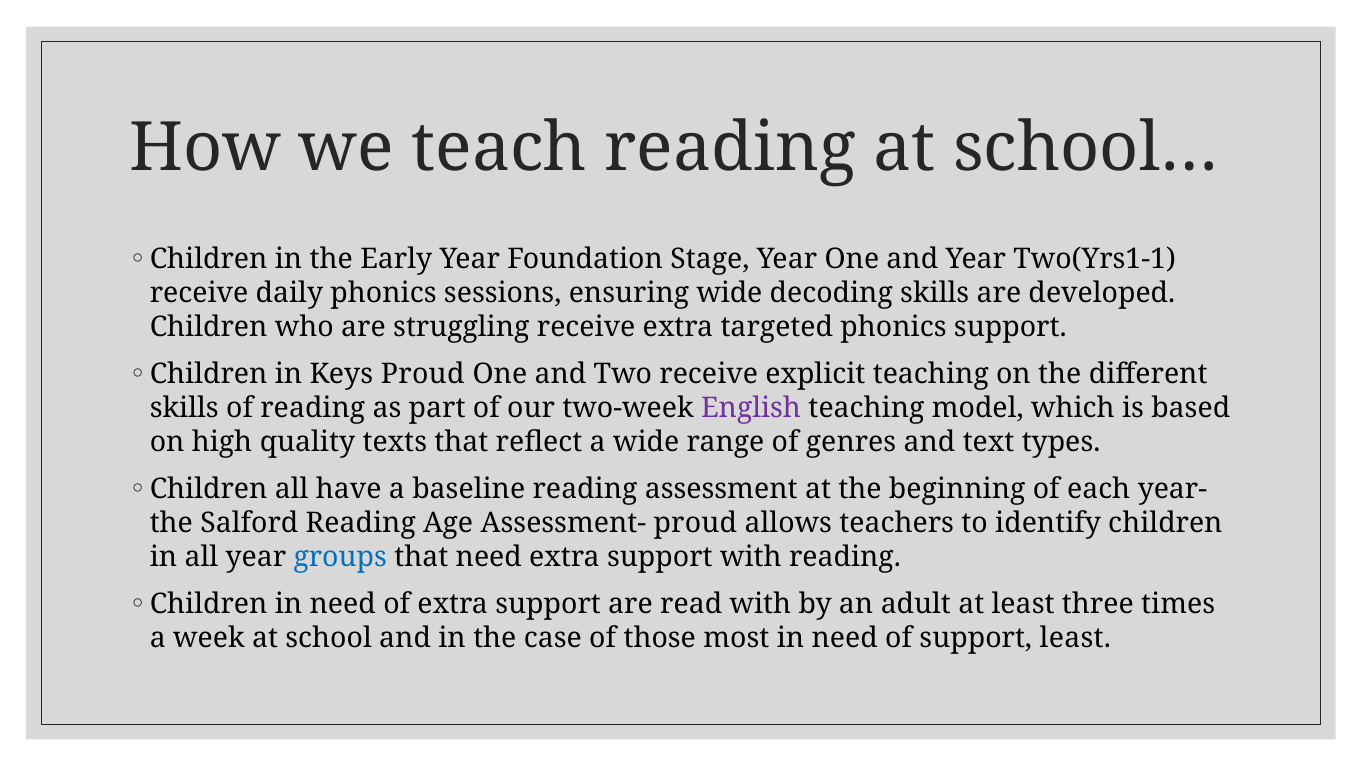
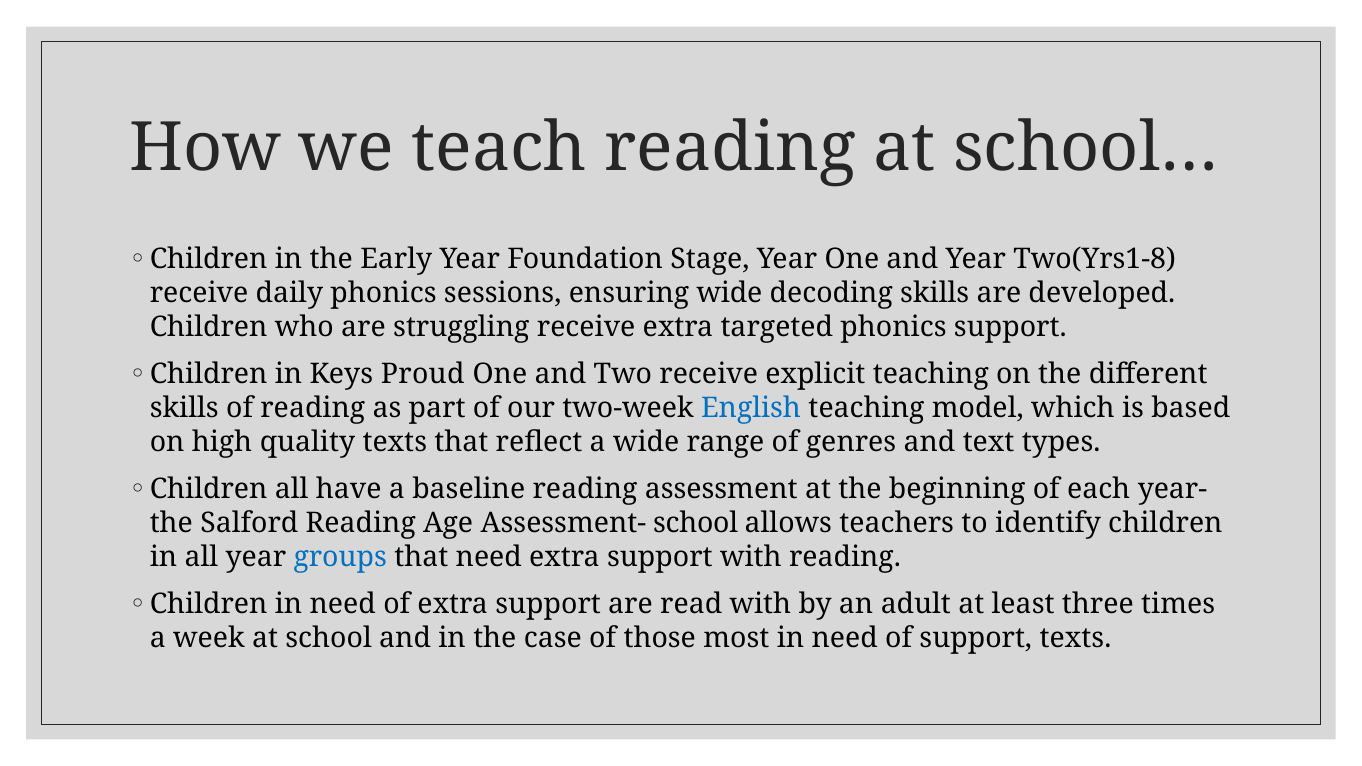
Two(Yrs1-1: Two(Yrs1-1 -> Two(Yrs1-8
English colour: purple -> blue
Assessment- proud: proud -> school
support least: least -> texts
